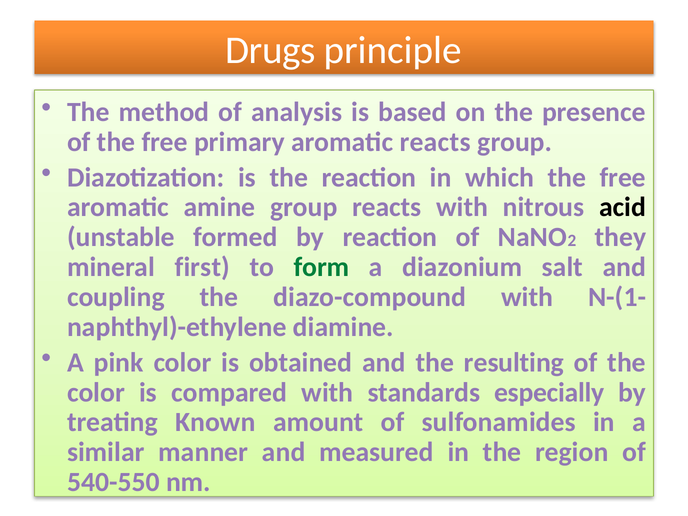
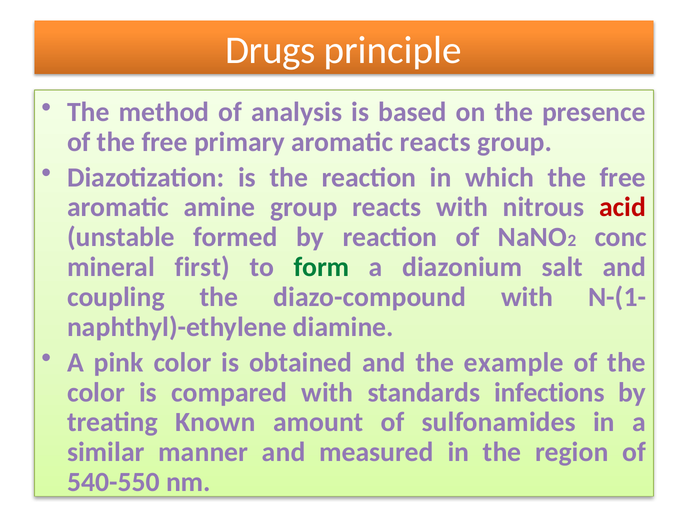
acid colour: black -> red
they: they -> conc
resulting: resulting -> example
especially: especially -> infections
